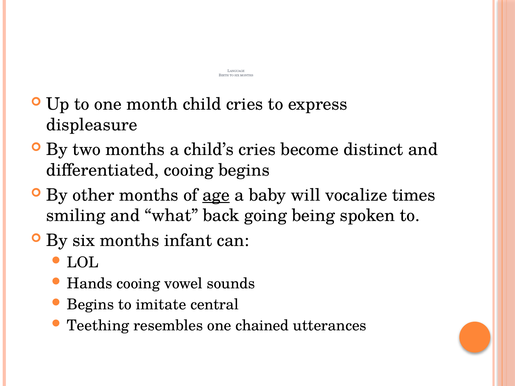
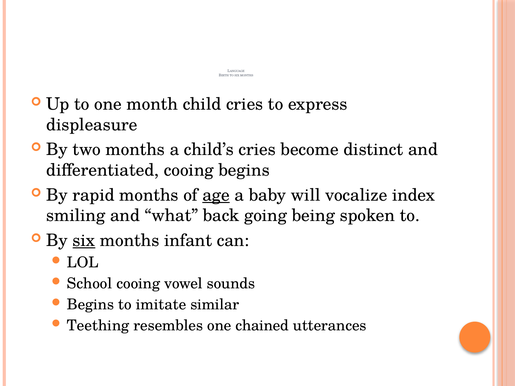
other: other -> rapid
times: times -> index
six at (84, 241) underline: none -> present
Hands: Hands -> School
central: central -> similar
